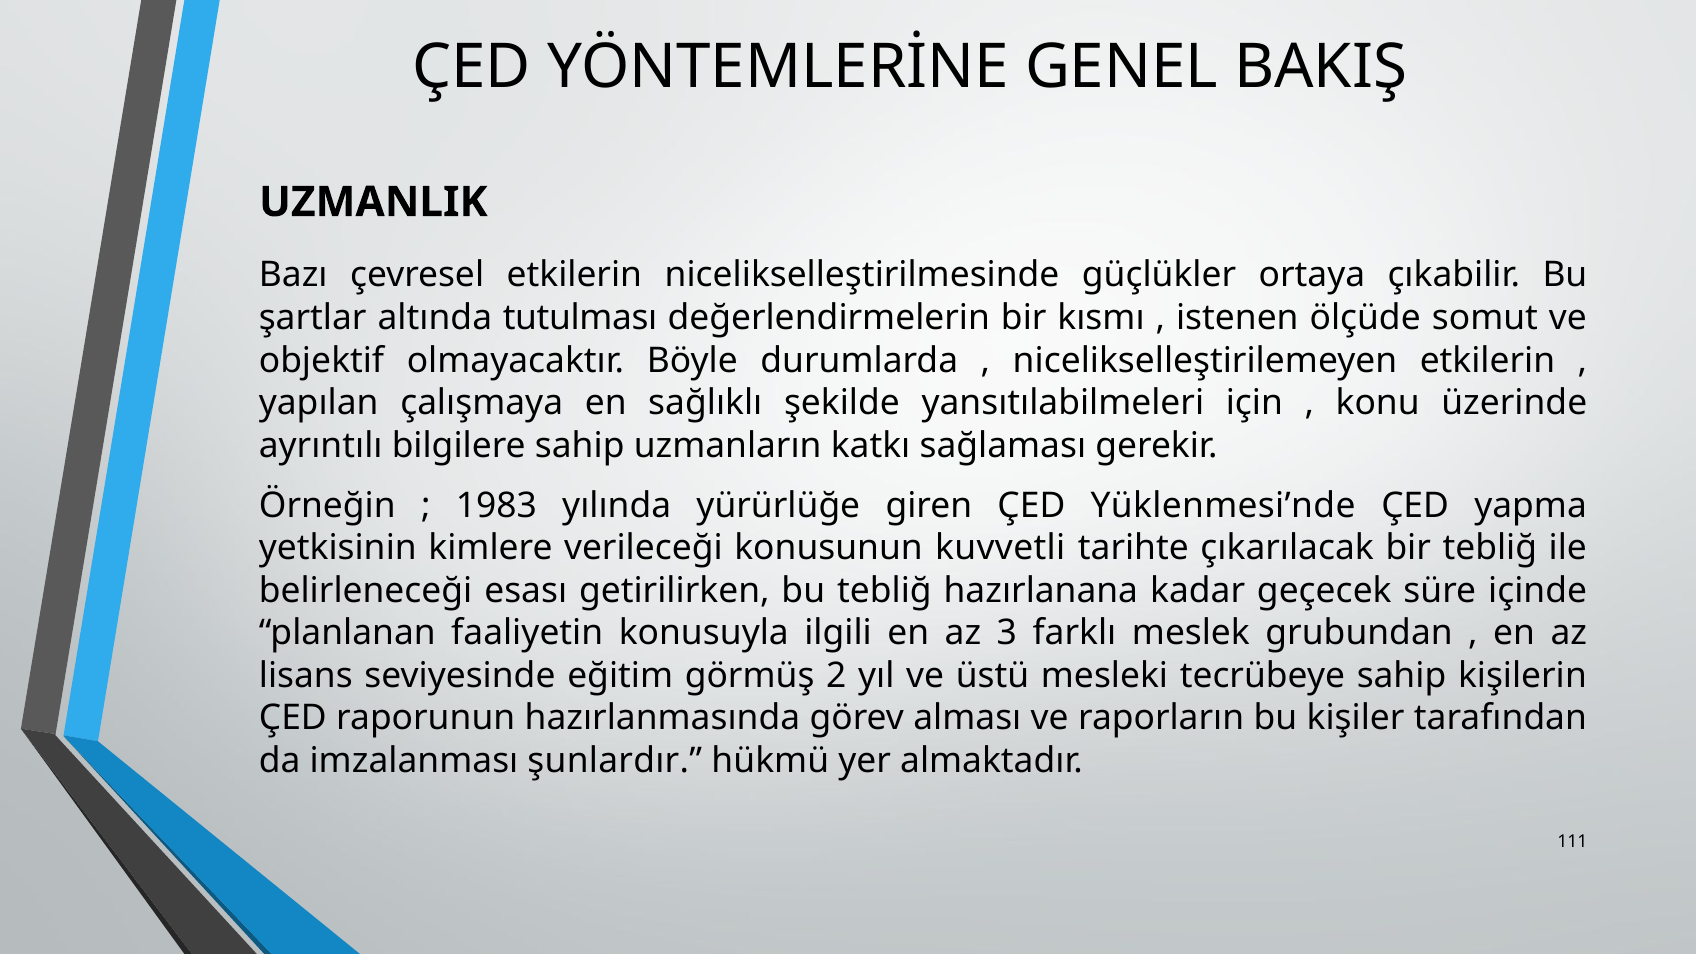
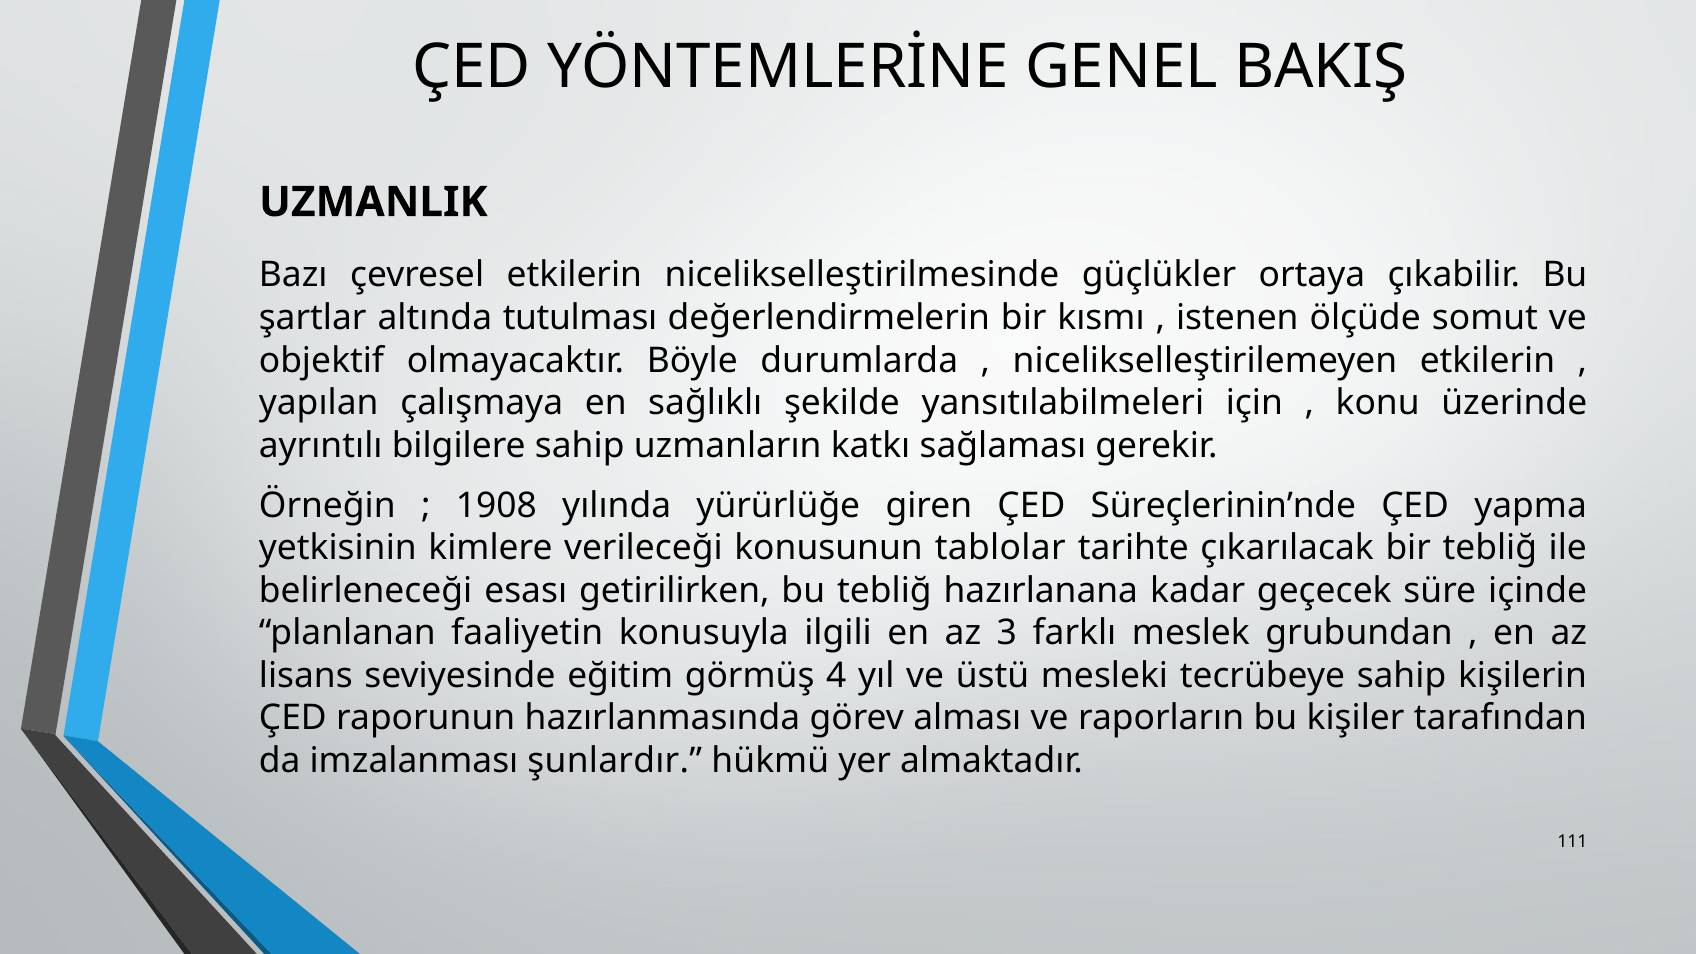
1983: 1983 -> 1908
Yüklenmesi’nde: Yüklenmesi’nde -> Süreçlerinin’nde
kuvvetli: kuvvetli -> tablolar
2: 2 -> 4
